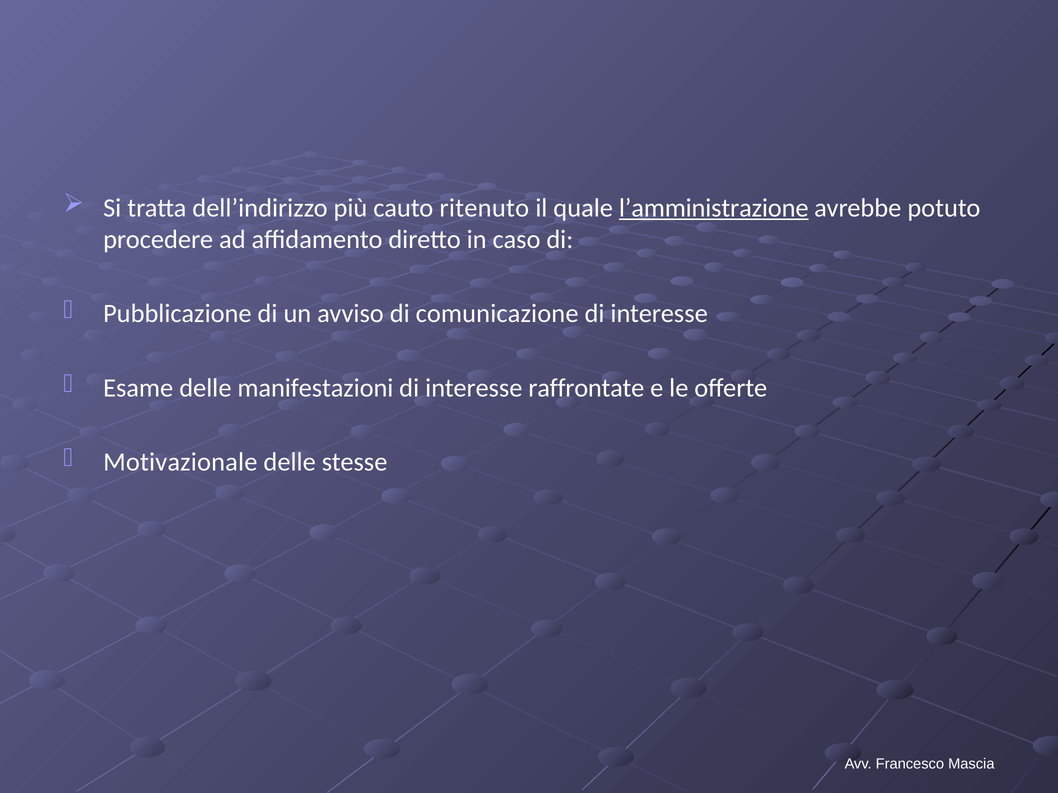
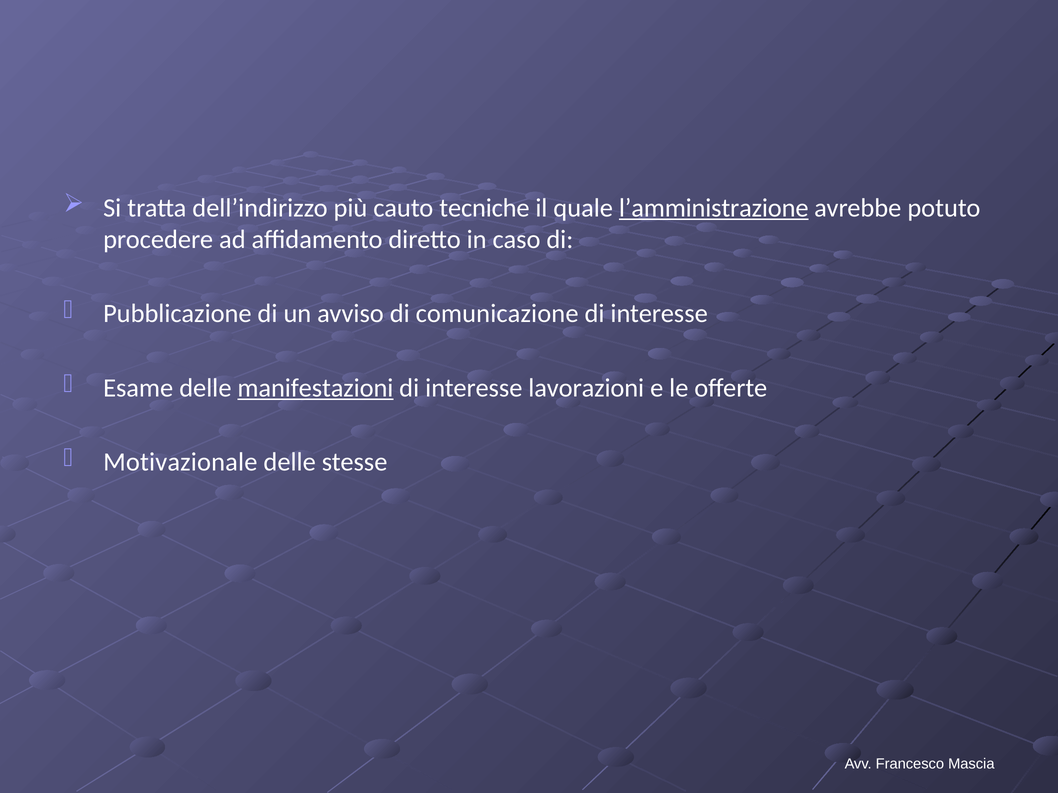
ritenuto: ritenuto -> tecniche
manifestazioni underline: none -> present
raffrontate: raffrontate -> lavorazioni
